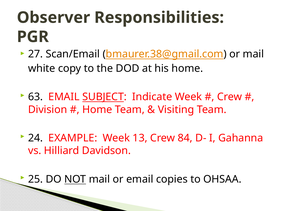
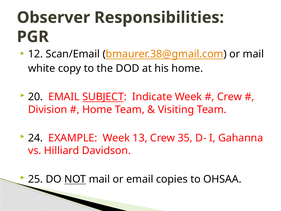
27: 27 -> 12
63: 63 -> 20
84: 84 -> 35
